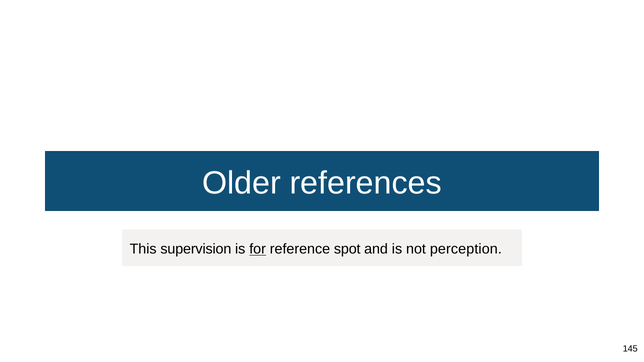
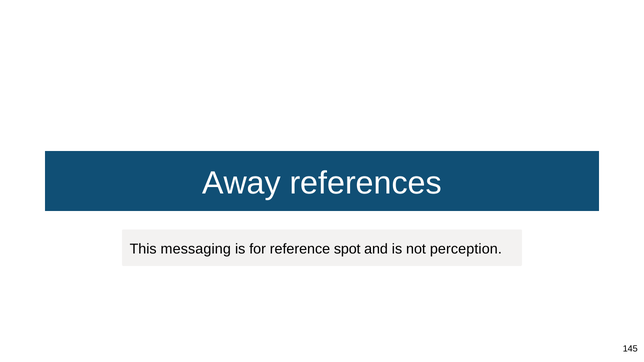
Older: Older -> Away
supervision: supervision -> messaging
for underline: present -> none
